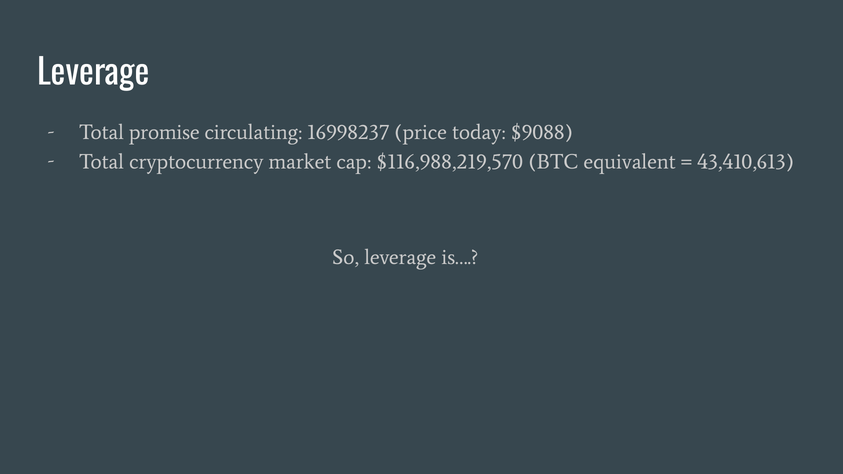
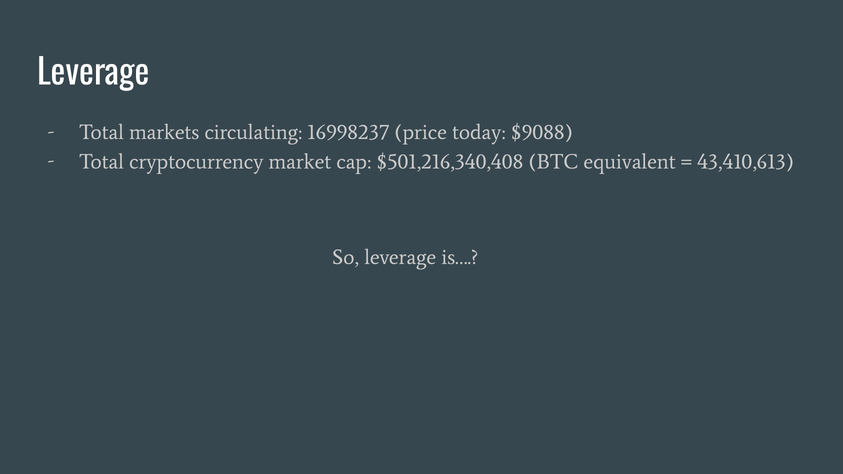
promise: promise -> markets
$116,988,219,570: $116,988,219,570 -> $501,216,340,408
